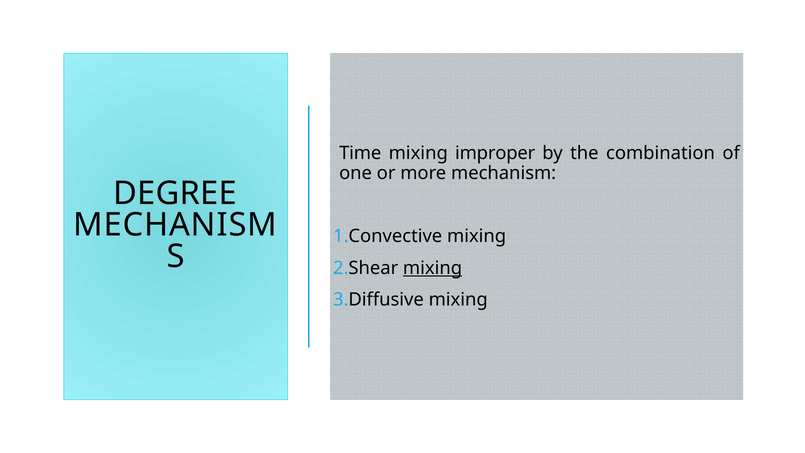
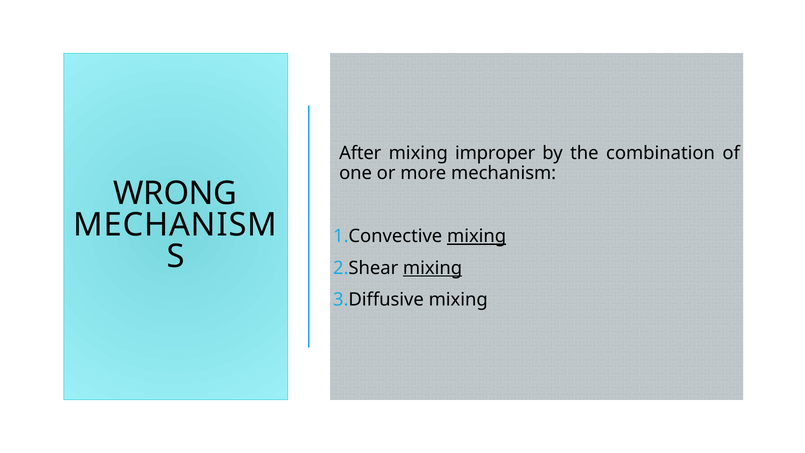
Time: Time -> After
DEGREE: DEGREE -> WRONG
mixing at (477, 236) underline: none -> present
